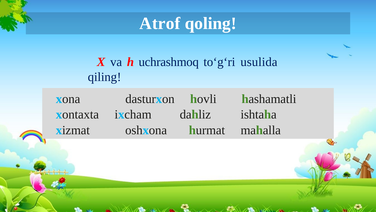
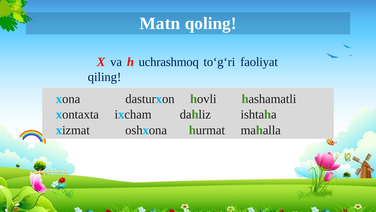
Atrof: Atrof -> Matn
usulida: usulida -> faoliyat
